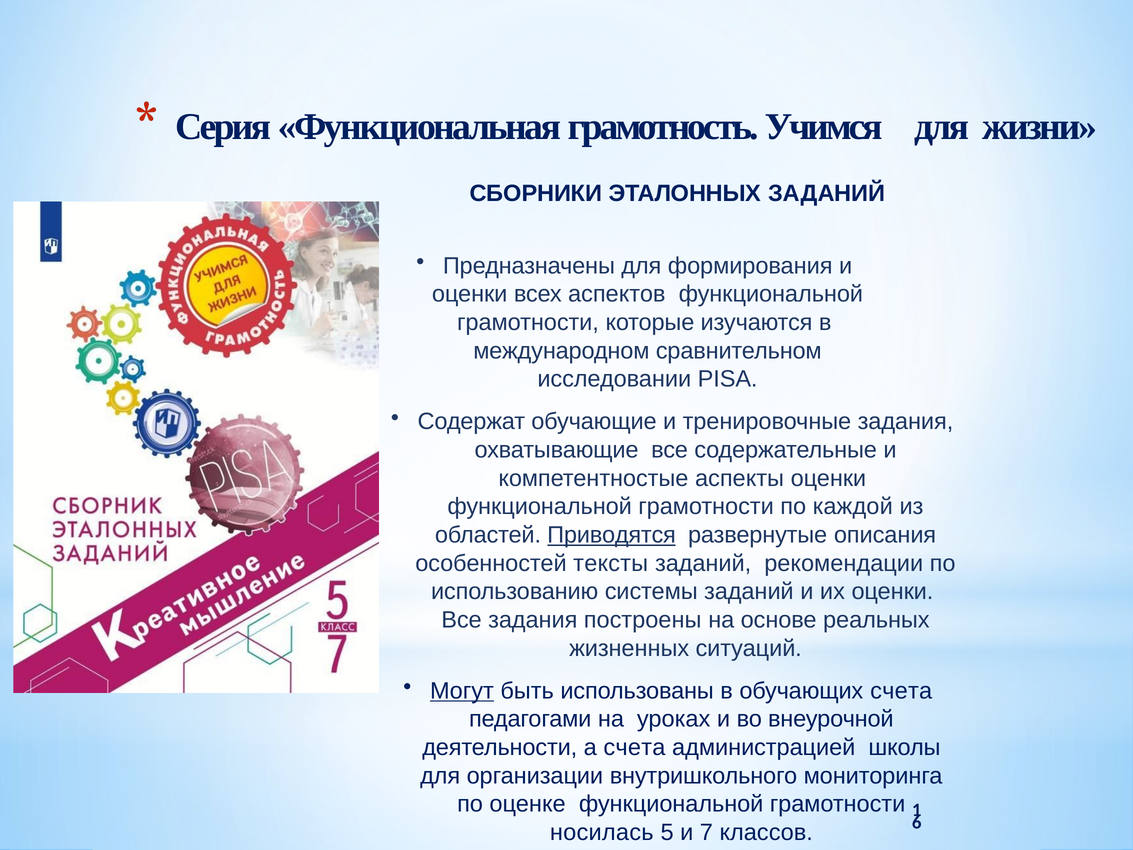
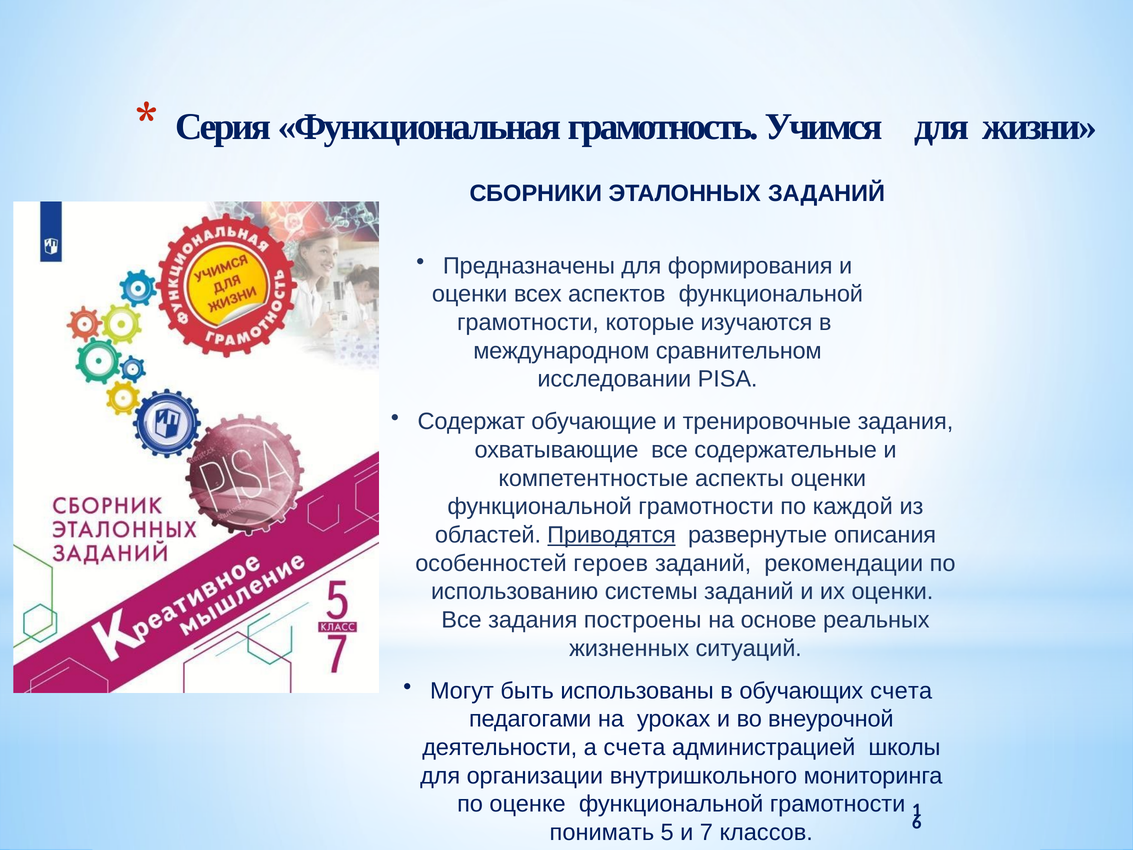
тексты: тексты -> героев
Могут underline: present -> none
носилась: носилась -> понимать
